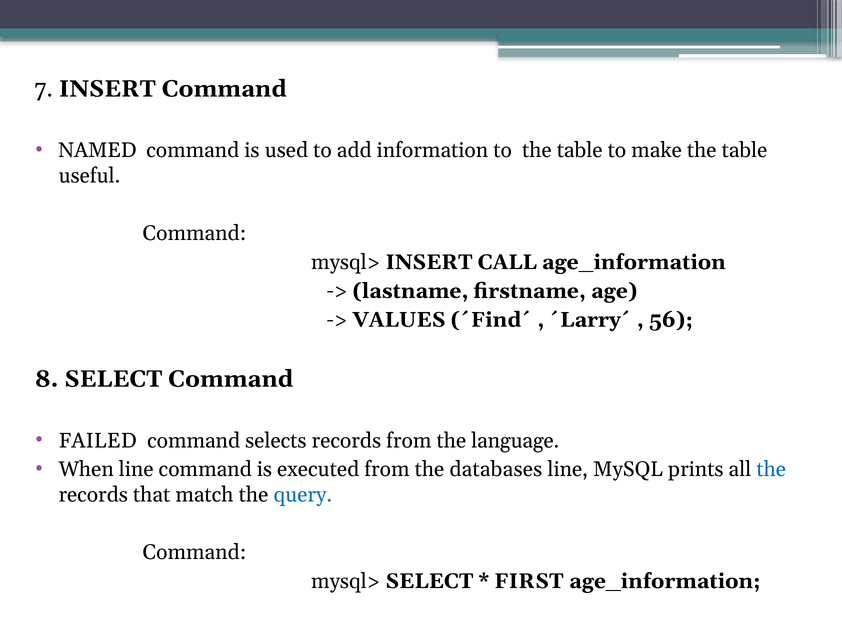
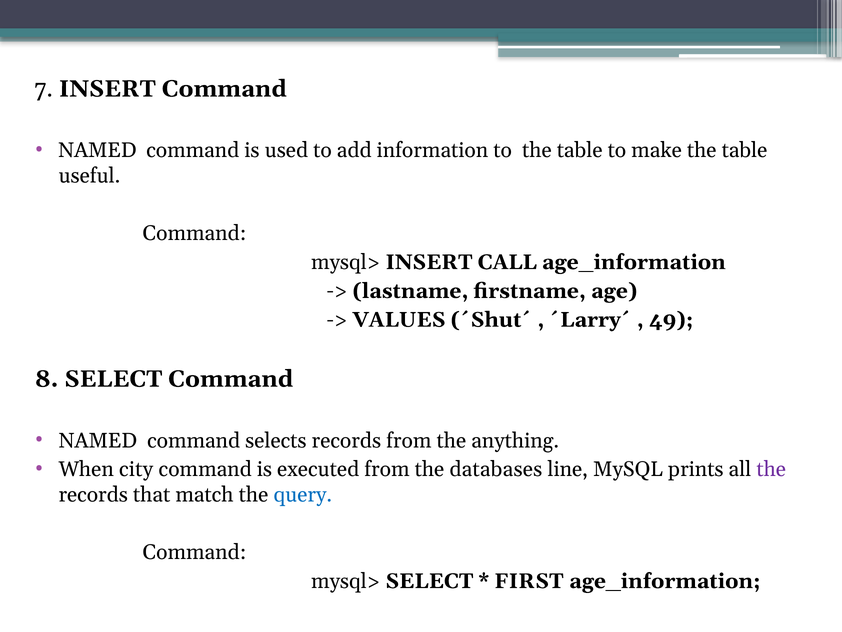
´Find´: ´Find´ -> ´Shut´
56: 56 -> 49
FAILED at (98, 440): FAILED -> NAMED
language: language -> anything
When line: line -> city
the at (771, 469) colour: blue -> purple
